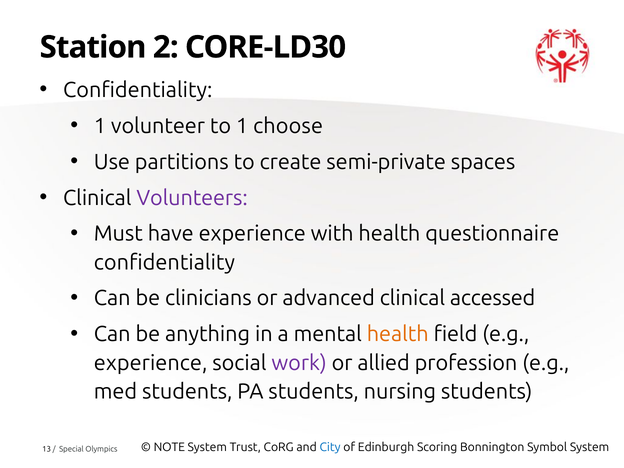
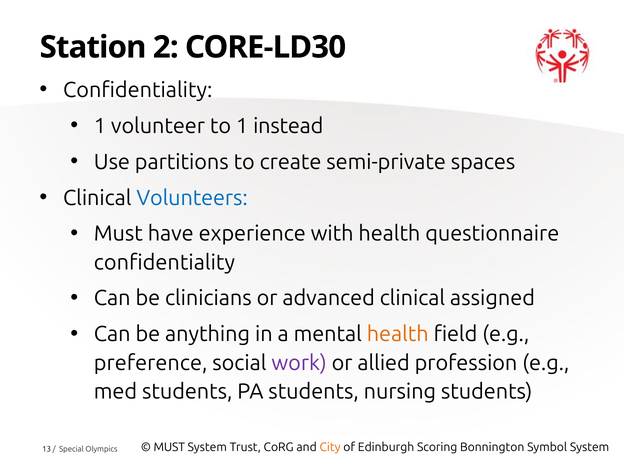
choose: choose -> instead
Volunteers colour: purple -> blue
accessed: accessed -> assigned
experience at (151, 363): experience -> preference
NOTE at (169, 447): NOTE -> MUST
City colour: blue -> orange
